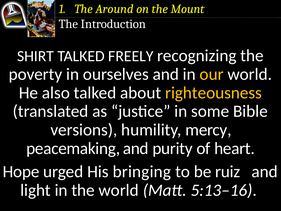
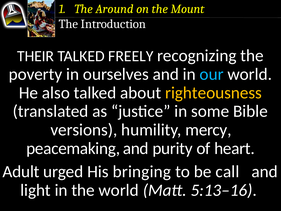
SHIRT: SHIRT -> THEIR
our colour: yellow -> light blue
Hope: Hope -> Adult
ruiz: ruiz -> call
